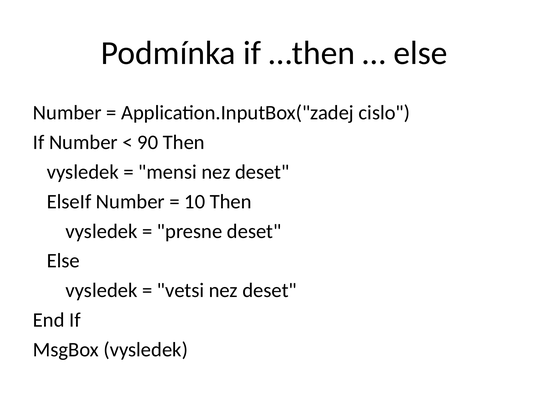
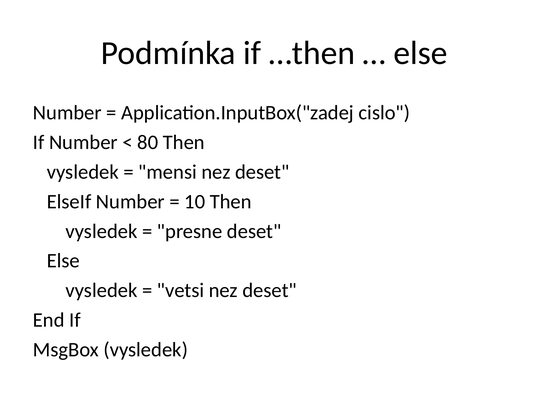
90: 90 -> 80
